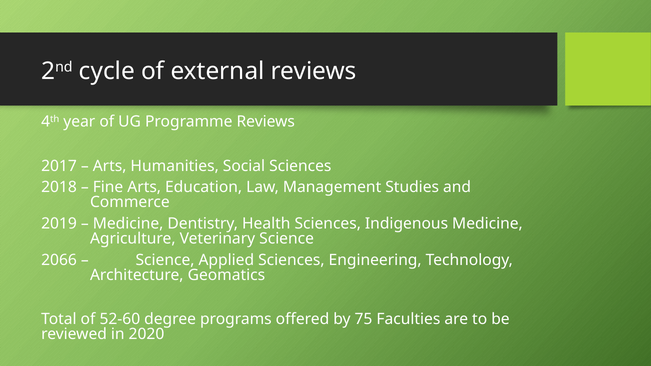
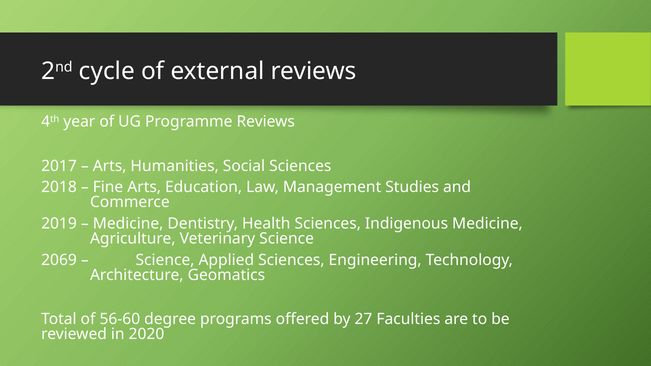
2066: 2066 -> 2069
52-60: 52-60 -> 56-60
75: 75 -> 27
